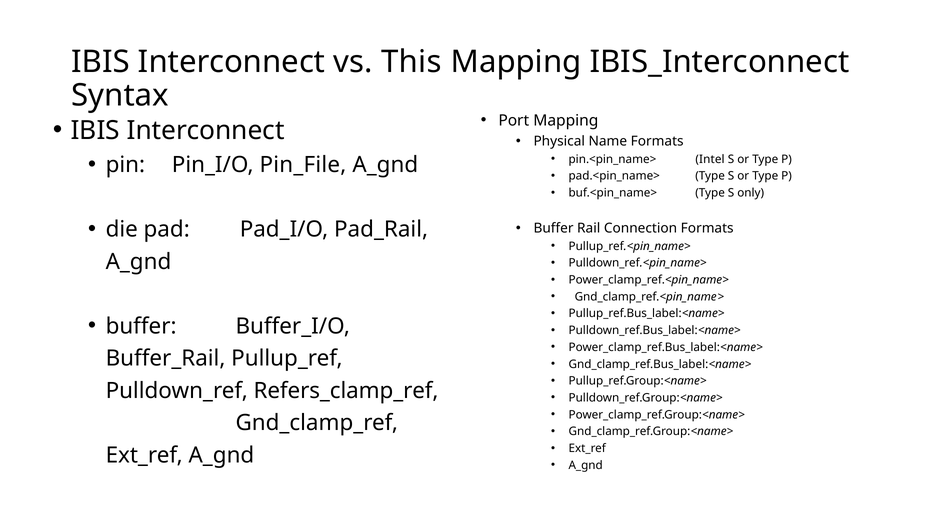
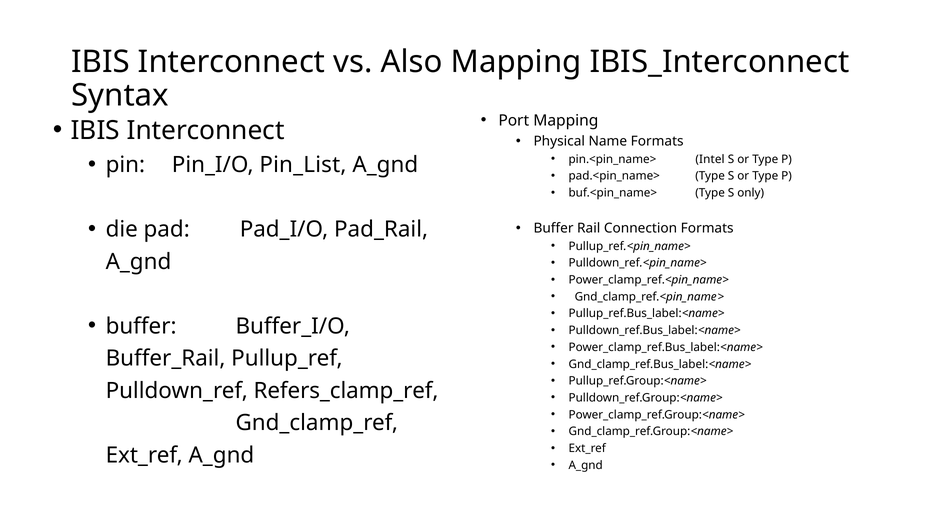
This: This -> Also
Pin_File: Pin_File -> Pin_List
